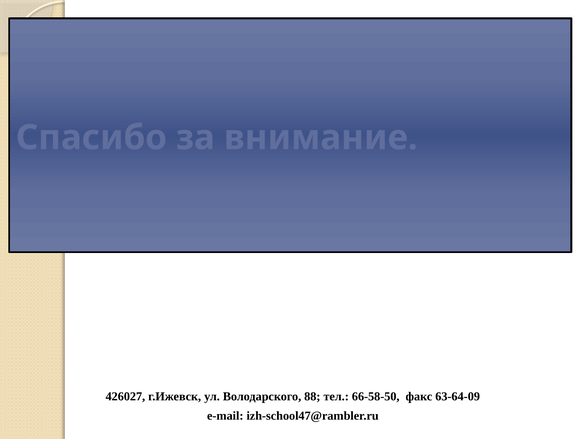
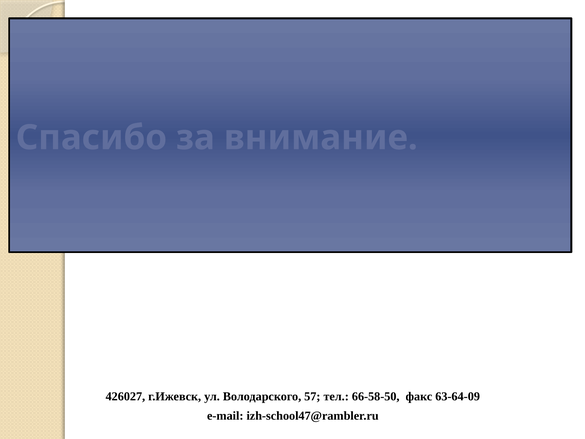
88: 88 -> 57
